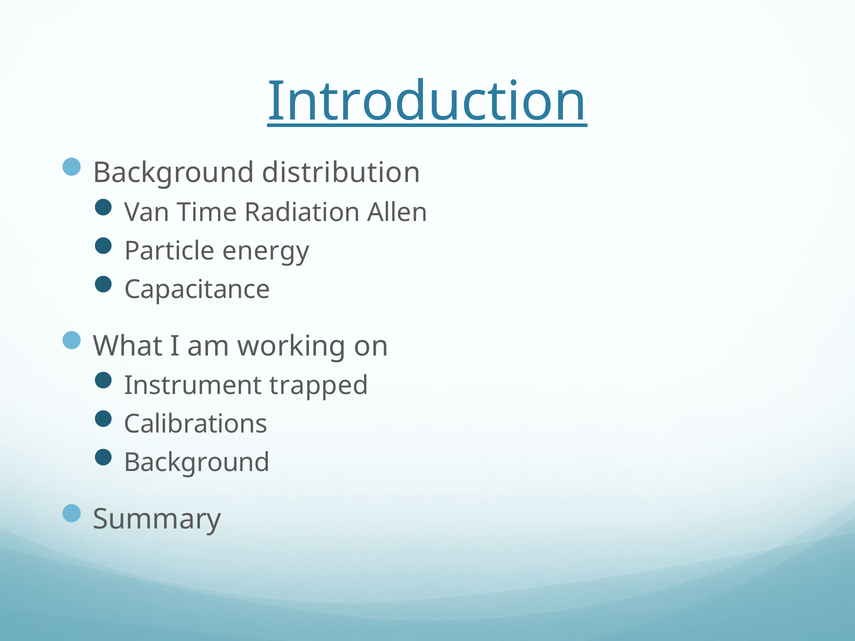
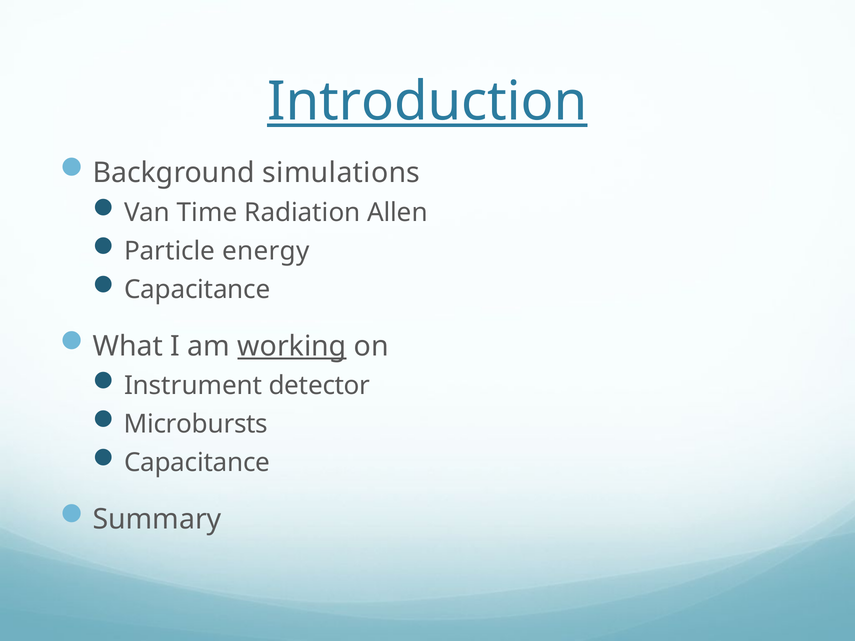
distribution: distribution -> simulations
working underline: none -> present
trapped: trapped -> detector
Calibrations: Calibrations -> Microbursts
Background at (197, 463): Background -> Capacitance
